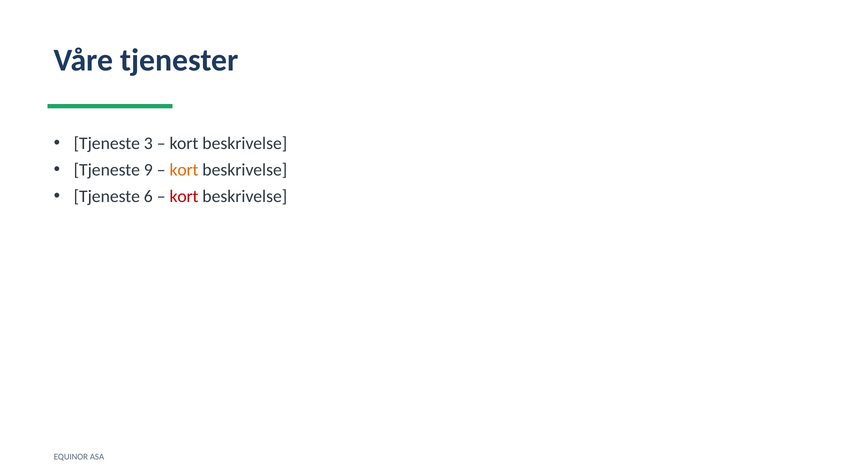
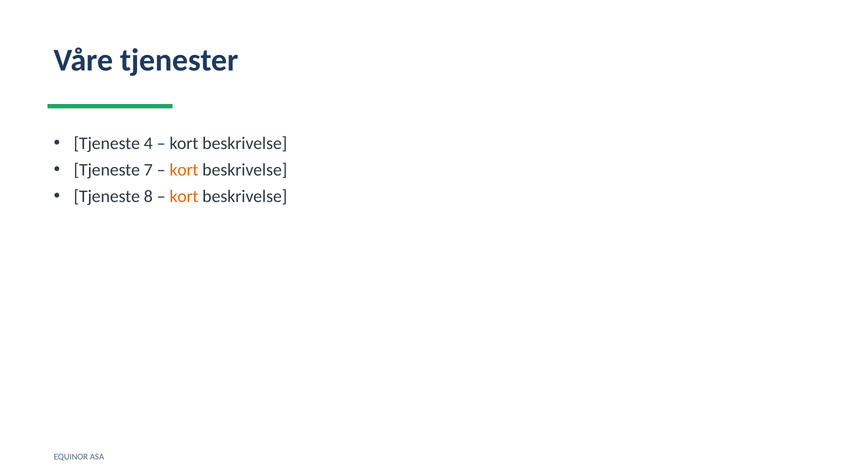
3: 3 -> 4
9: 9 -> 7
6: 6 -> 8
kort at (184, 196) colour: red -> orange
